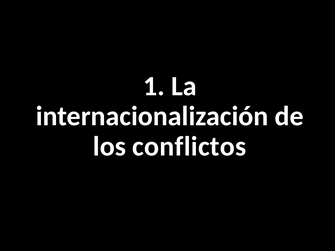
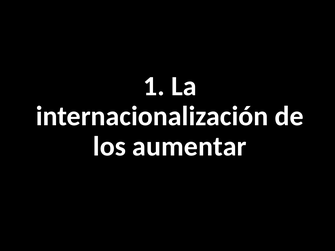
conflictos: conflictos -> aumentar
